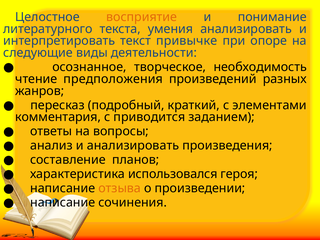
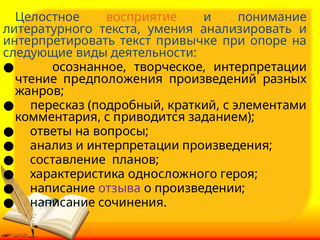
творческое необходимость: необходимость -> интерпретации
и анализировать: анализировать -> интерпретации
использовался: использовался -> односложного
отзыва colour: orange -> purple
